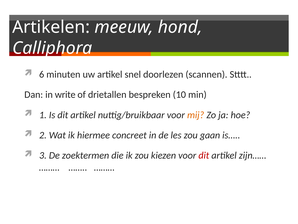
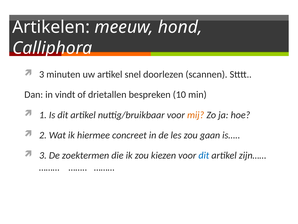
6 at (42, 74): 6 -> 3
write: write -> vindt
dit at (204, 155) colour: red -> blue
